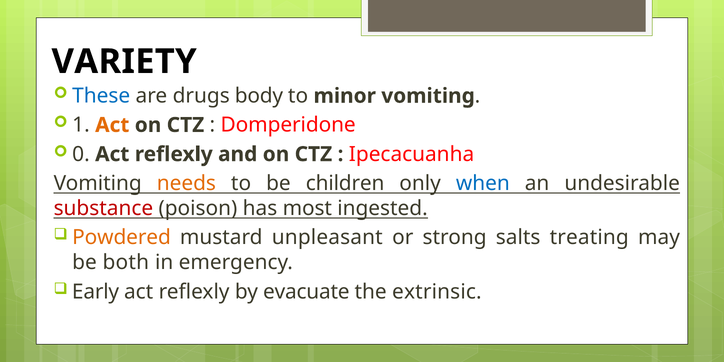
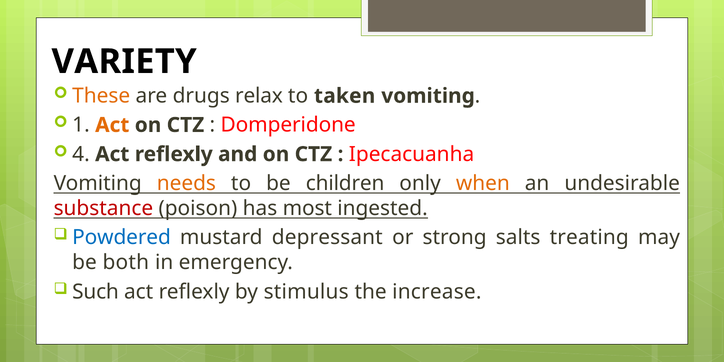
These colour: blue -> orange
body: body -> relax
minor: minor -> taken
0: 0 -> 4
when colour: blue -> orange
Powdered colour: orange -> blue
unpleasant: unpleasant -> depressant
Early: Early -> Such
evacuate: evacuate -> stimulus
extrinsic: extrinsic -> increase
